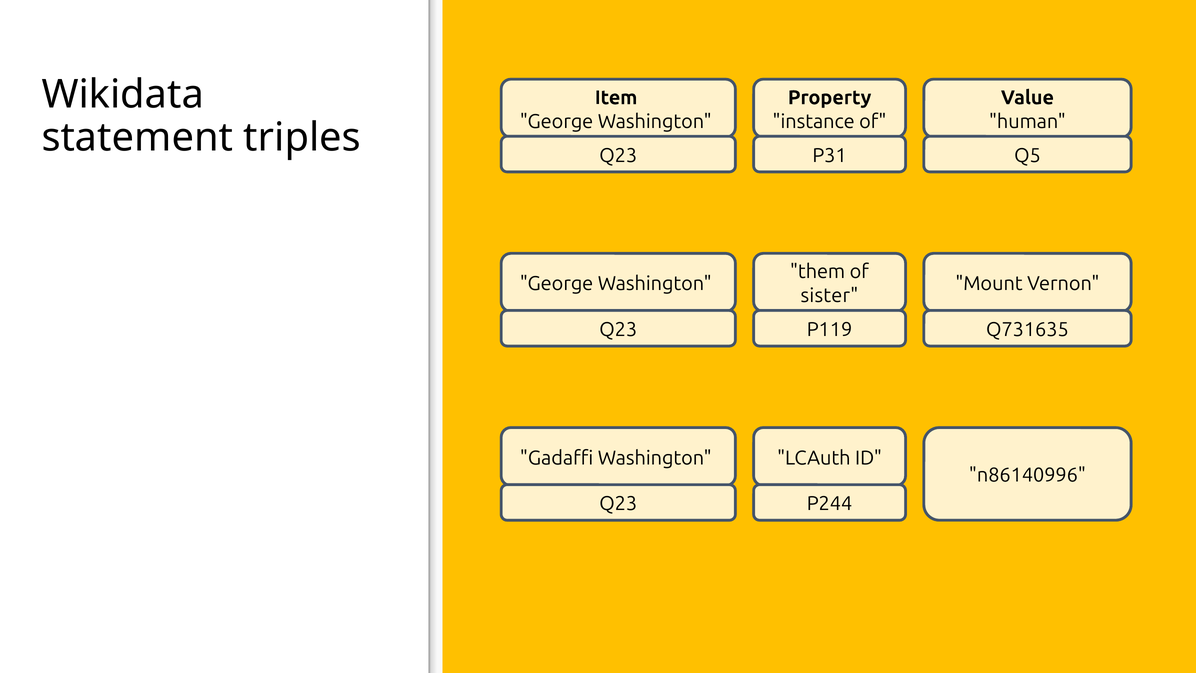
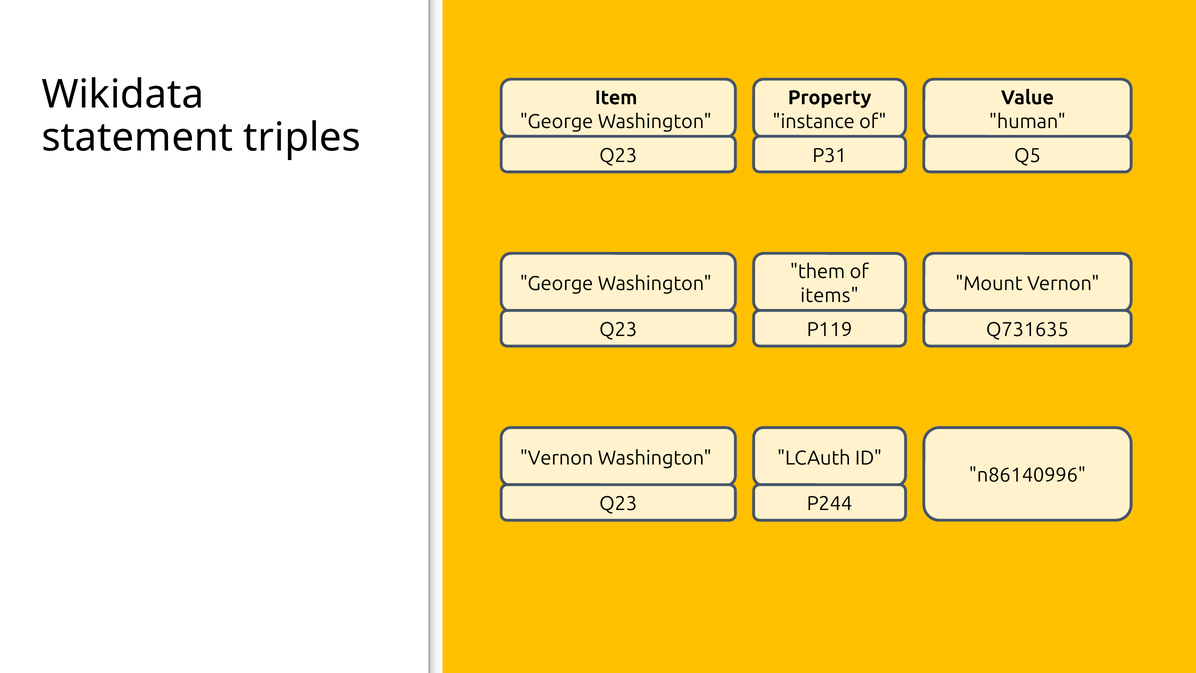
sister: sister -> items
Gadaffi at (557, 458): Gadaffi -> Vernon
